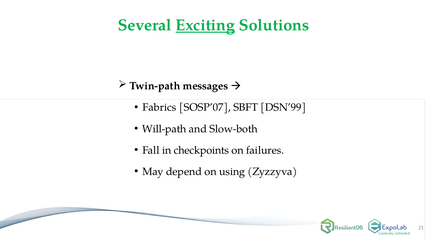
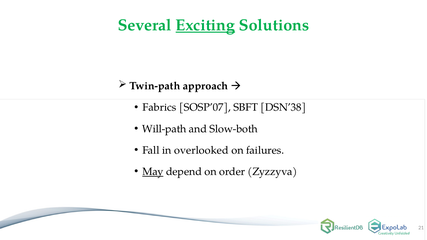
messages: messages -> approach
DSN’99: DSN’99 -> DSN’38
checkpoints: checkpoints -> overlooked
May underline: none -> present
using: using -> order
